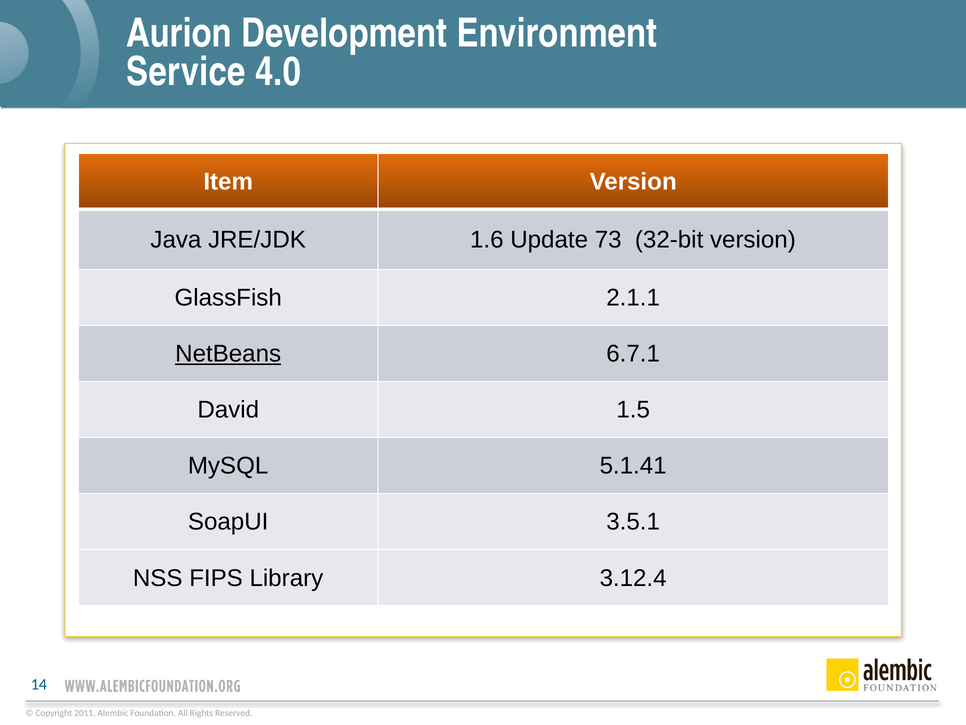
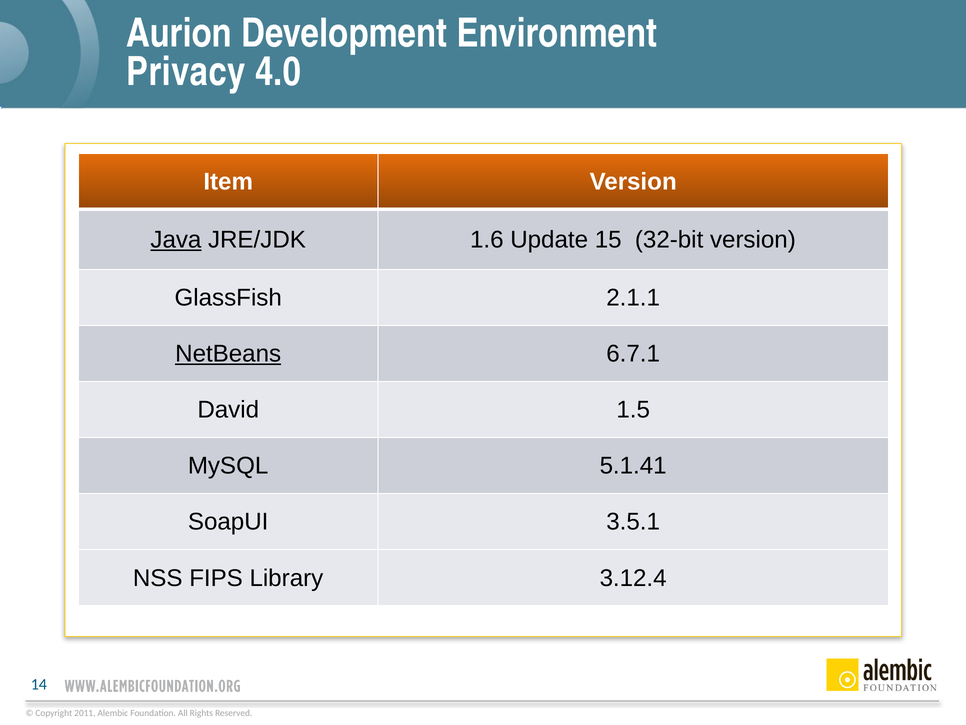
Service: Service -> Privacy
Java underline: none -> present
73: 73 -> 15
